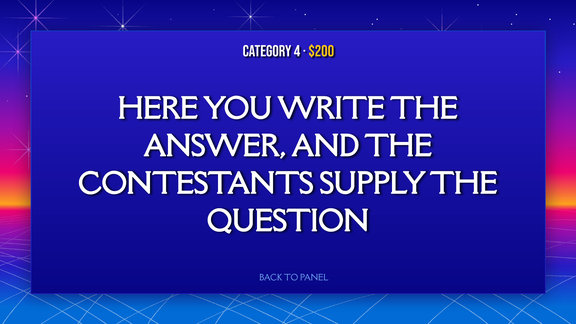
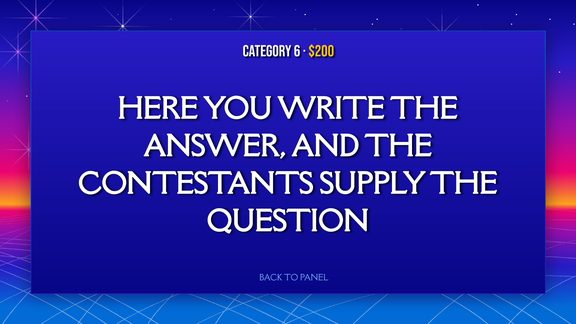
4: 4 -> 6
